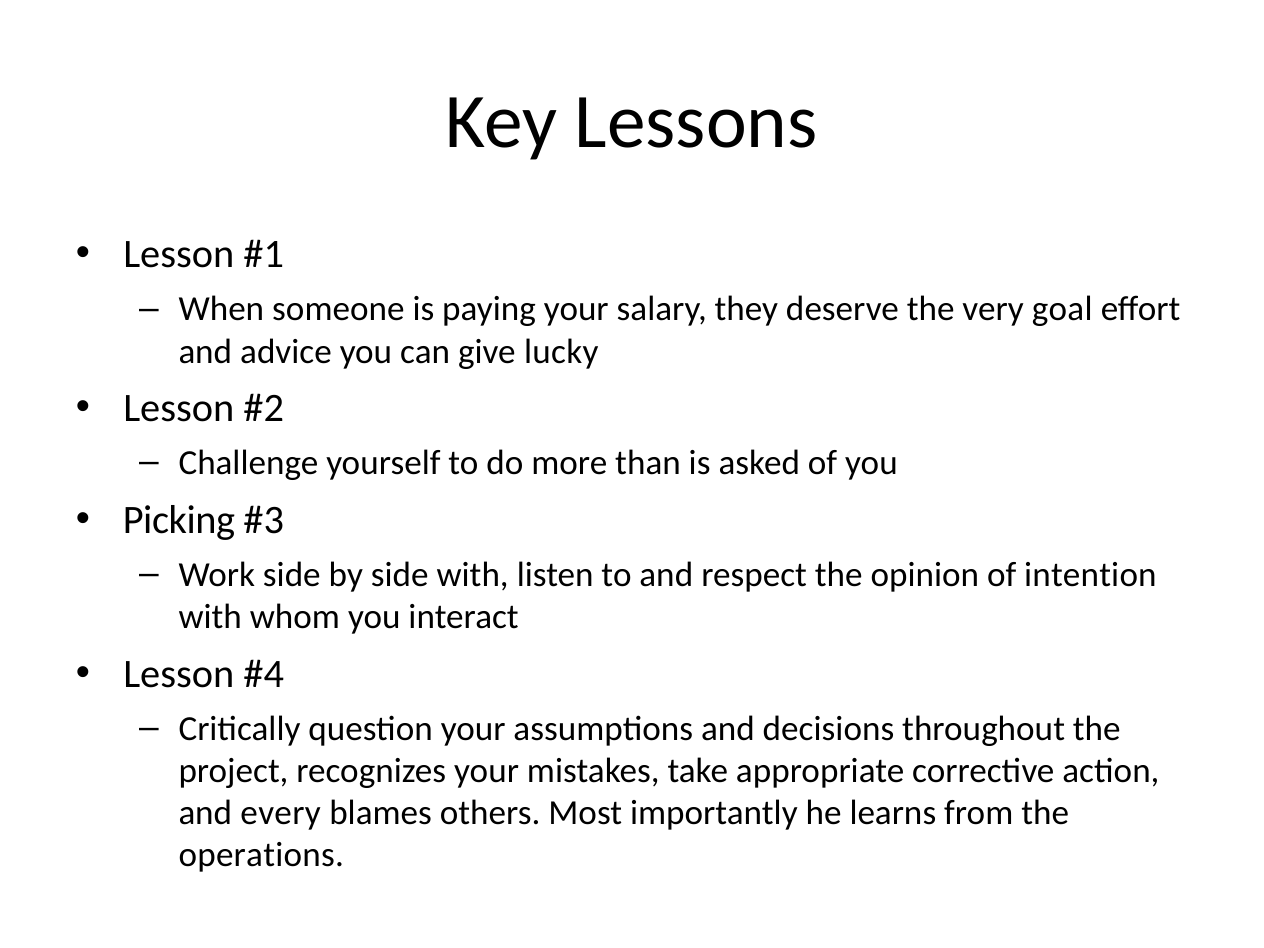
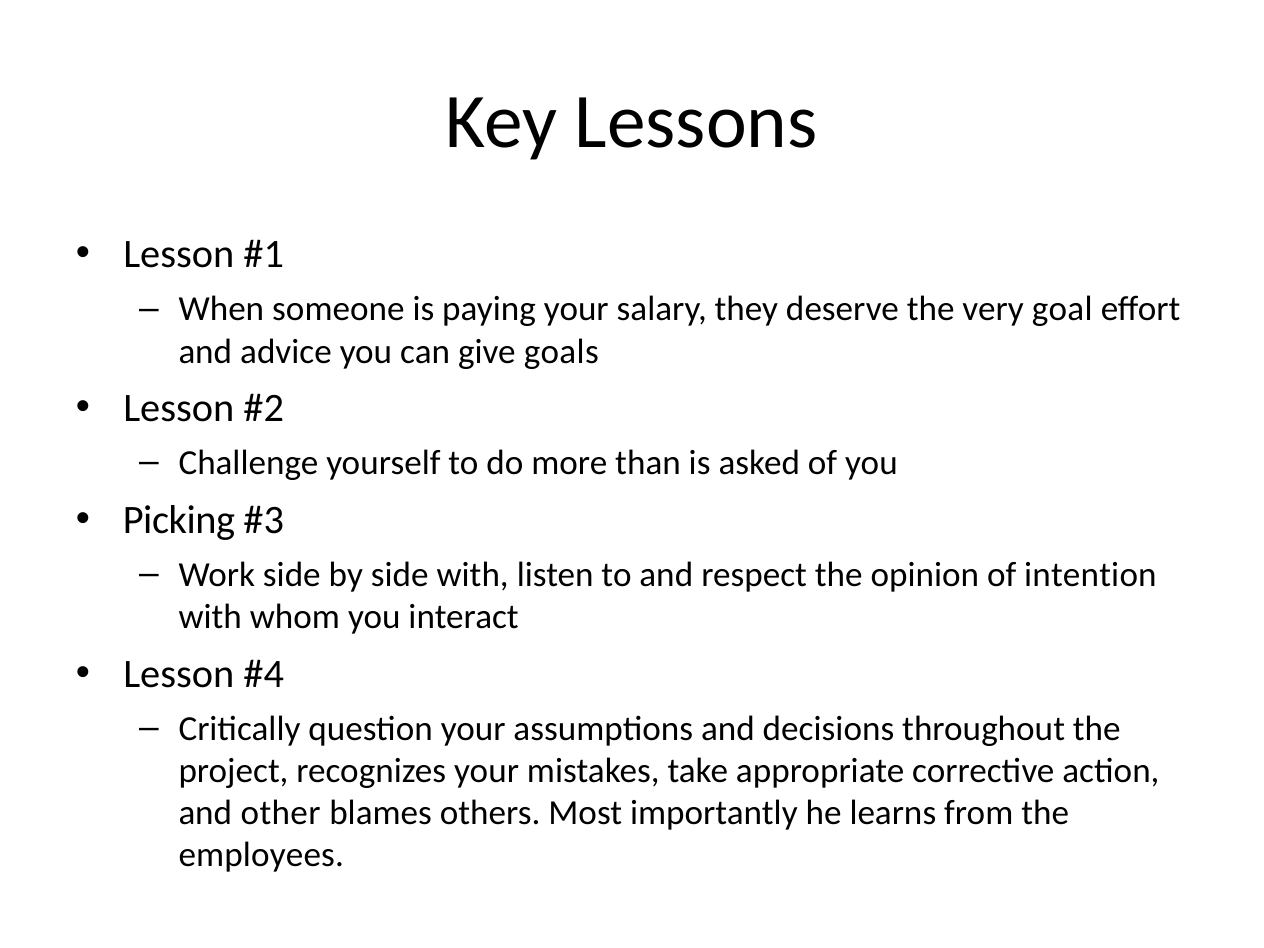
lucky: lucky -> goals
every: every -> other
operations: operations -> employees
